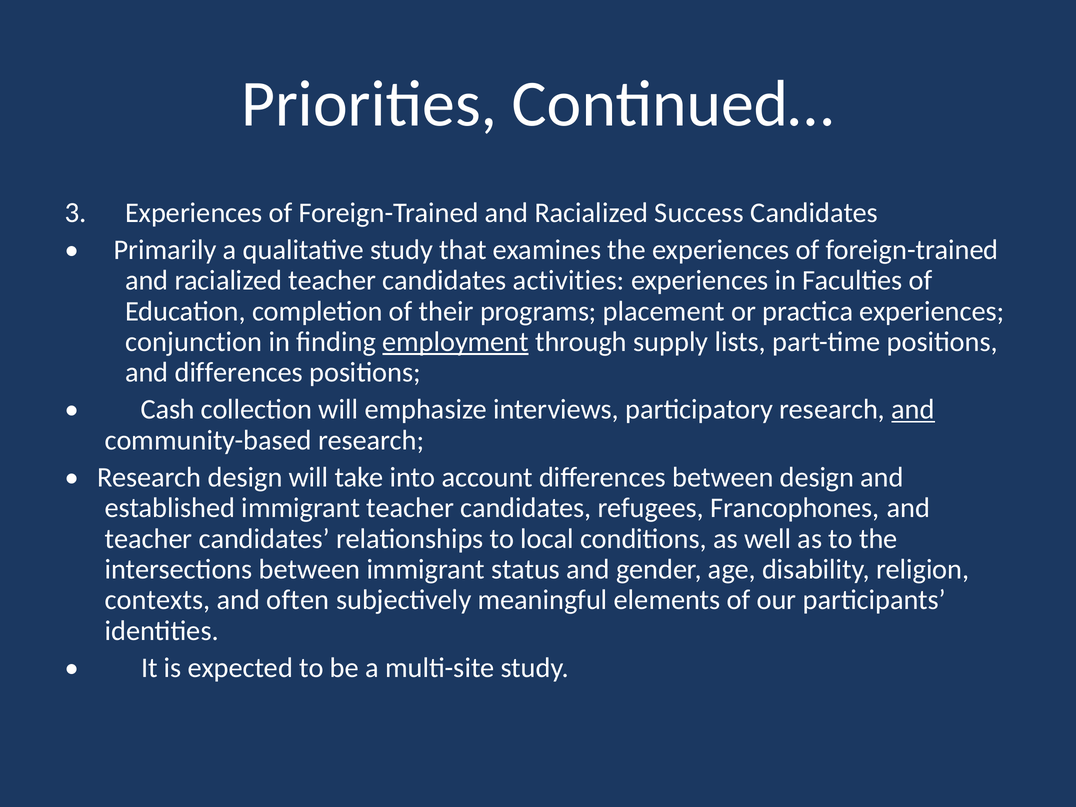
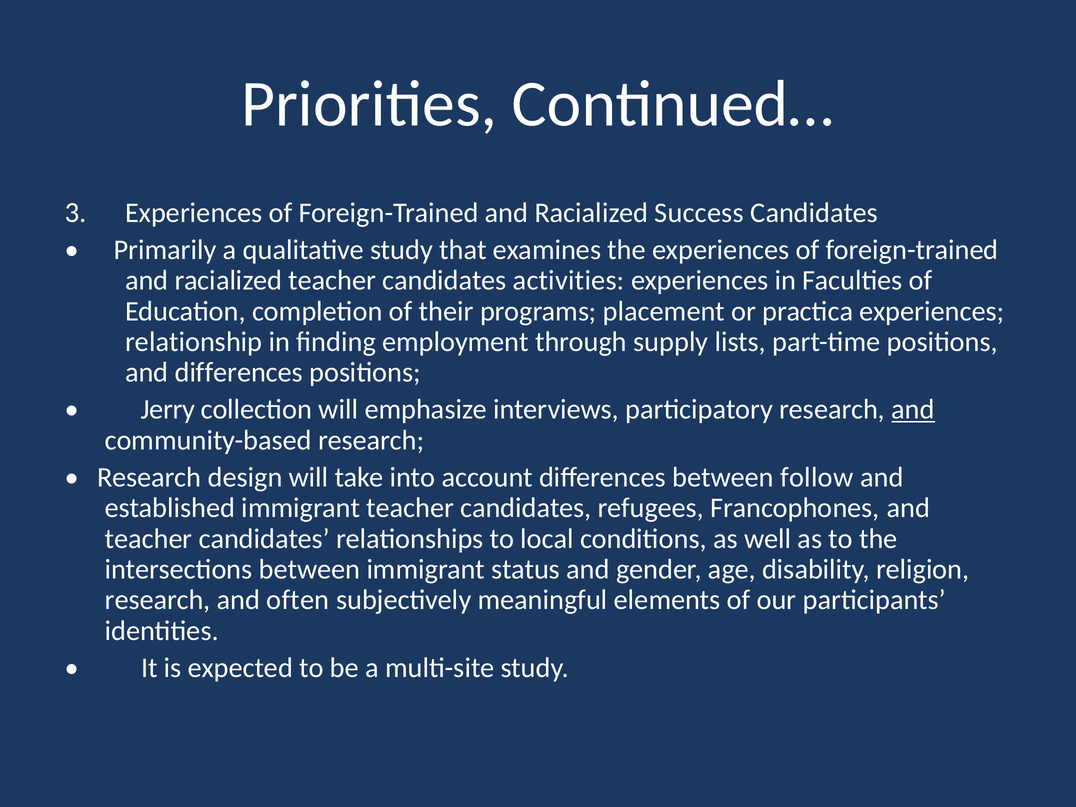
conjunction: conjunction -> relationship
employment underline: present -> none
Cash: Cash -> Jerry
between design: design -> follow
contexts at (158, 600): contexts -> research
